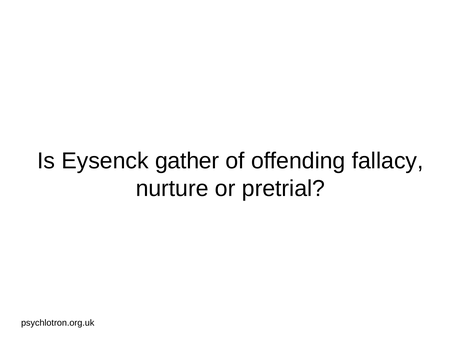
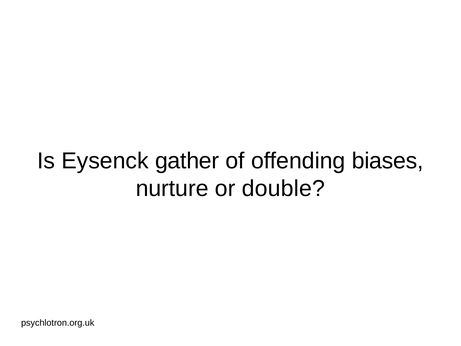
fallacy: fallacy -> biases
pretrial: pretrial -> double
